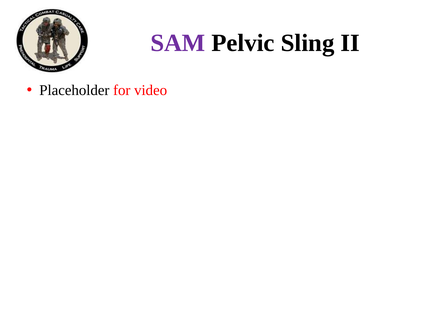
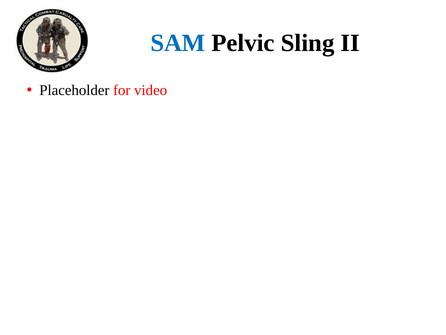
SAM colour: purple -> blue
